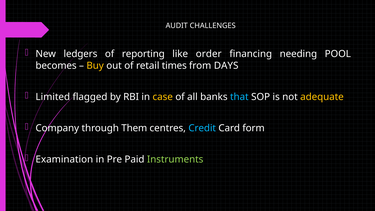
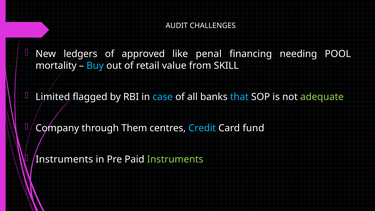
reporting: reporting -> approved
order: order -> penal
becomes: becomes -> mortality
Buy colour: yellow -> light blue
times: times -> value
DAYS: DAYS -> SKILL
case colour: yellow -> light blue
adequate colour: yellow -> light green
form: form -> fund
Examination at (64, 159): Examination -> Instruments
